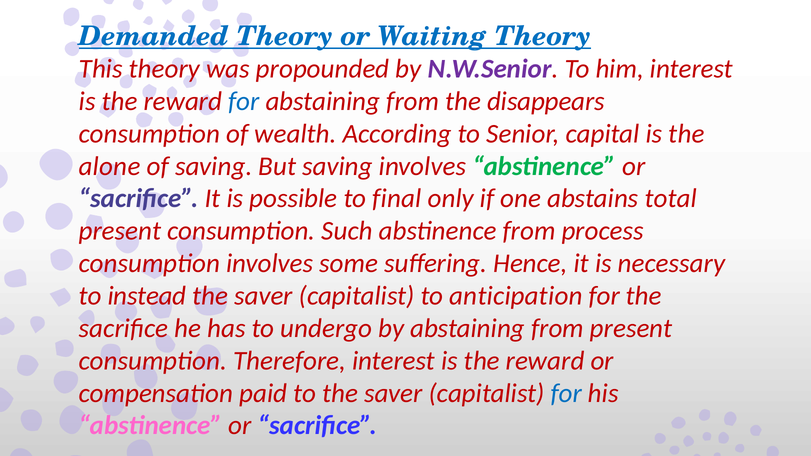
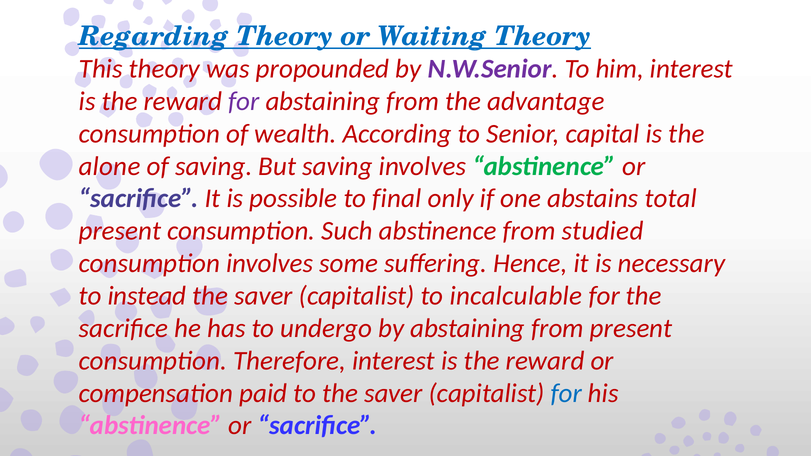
Demanded: Demanded -> Regarding
for at (244, 101) colour: blue -> purple
disappears: disappears -> advantage
process: process -> studied
anticipation: anticipation -> incalculable
